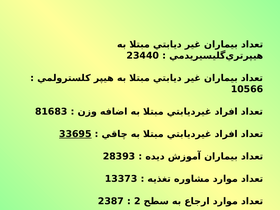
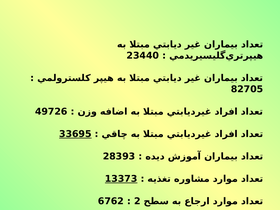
10566: 10566 -> 82705
81683: 81683 -> 49726
13373 underline: none -> present
2387: 2387 -> 6762
